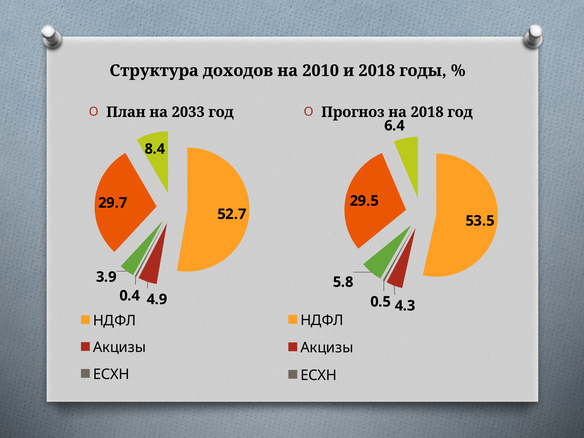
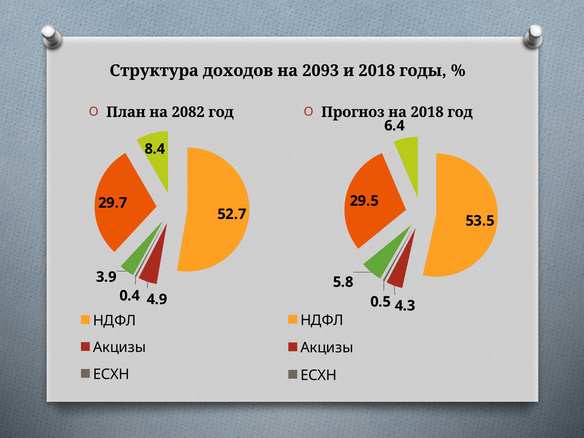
2010: 2010 -> 2093
2033: 2033 -> 2082
